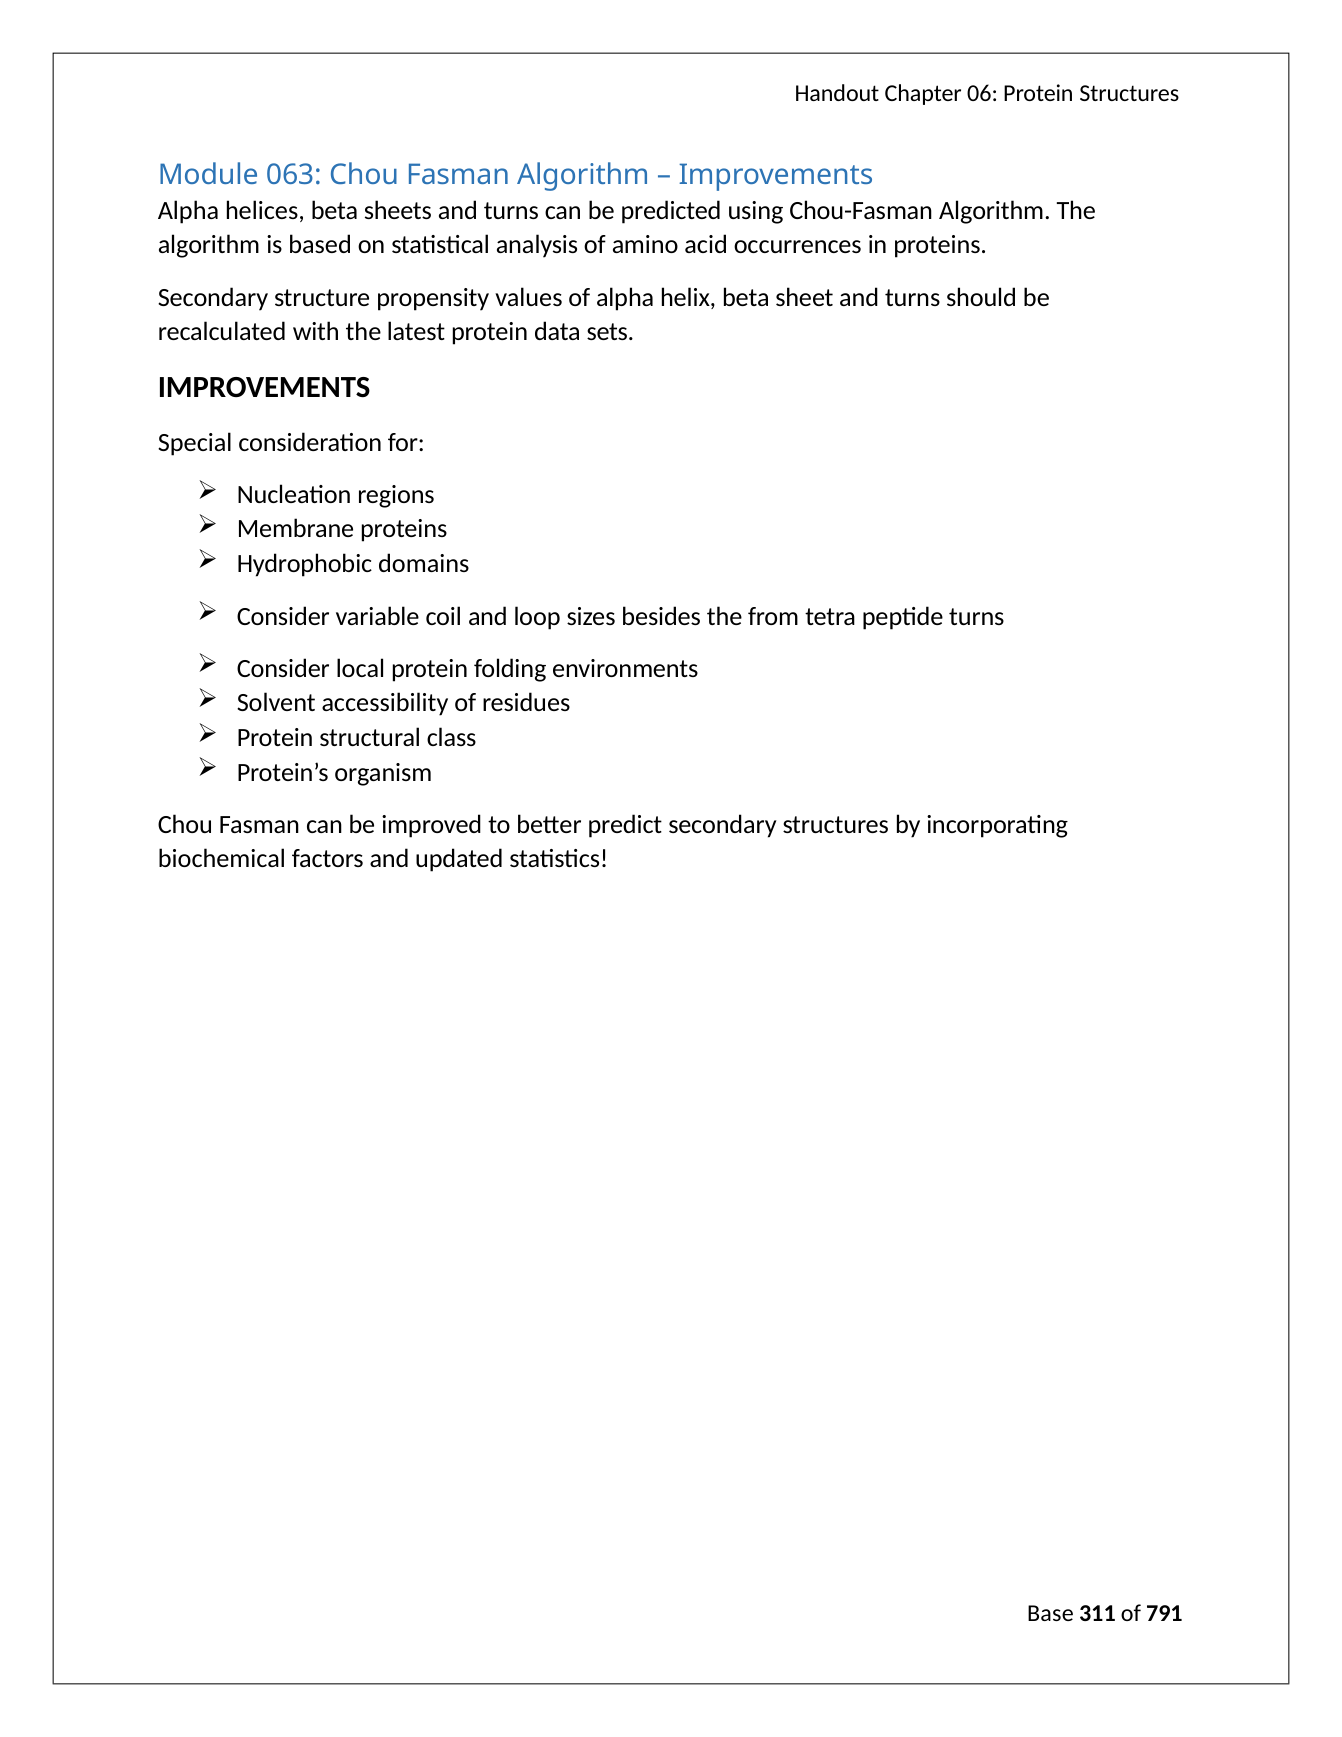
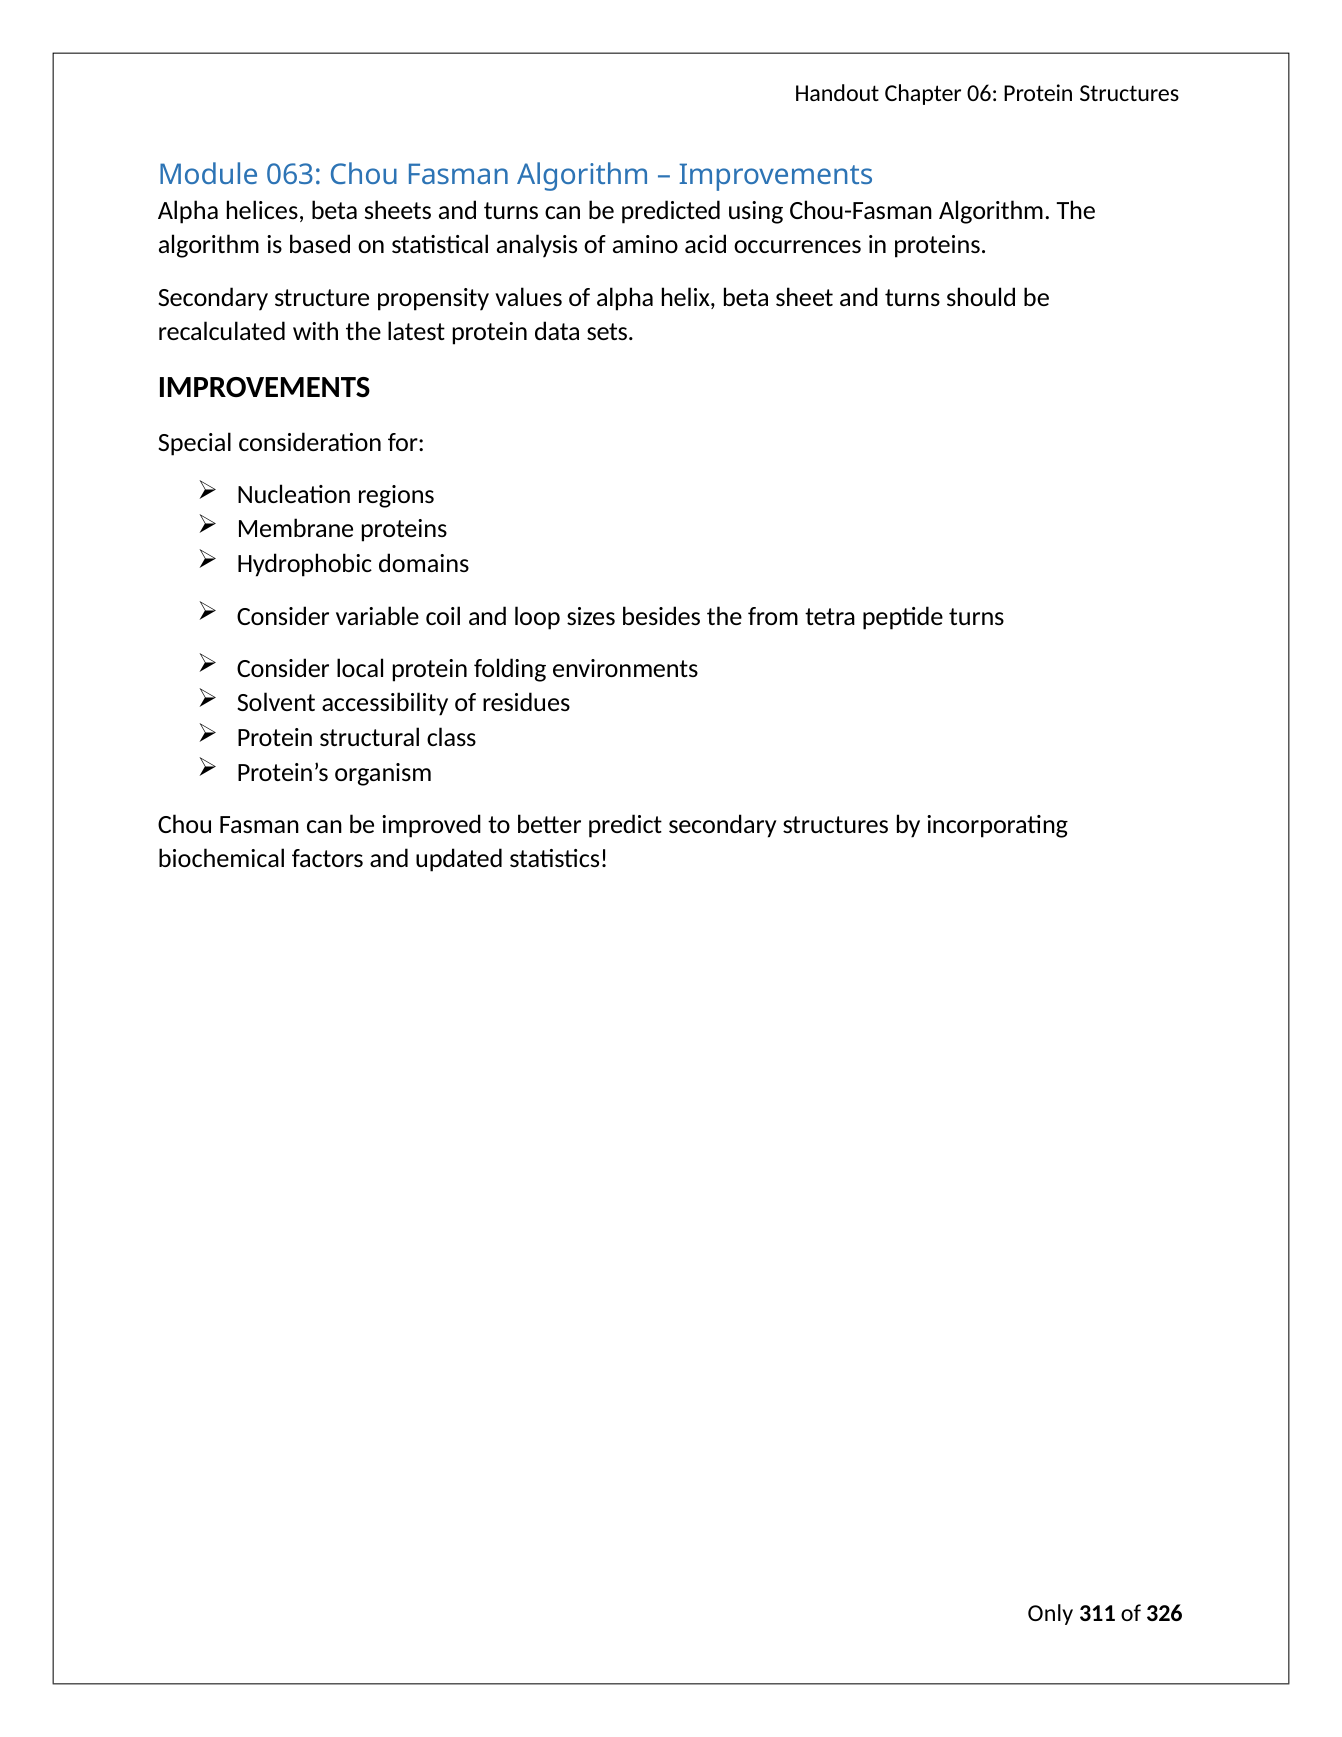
Base: Base -> Only
791: 791 -> 326
